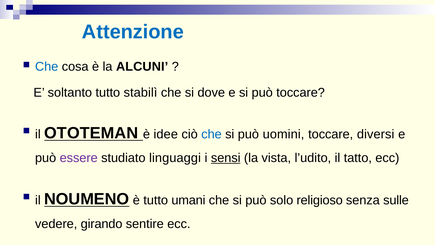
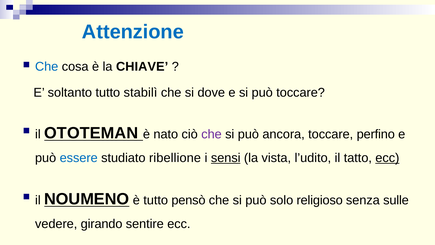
ALCUNI: ALCUNI -> CHIAVE
idee: idee -> nato
che at (211, 134) colour: blue -> purple
uomini: uomini -> ancora
diversi: diversi -> perfino
essere colour: purple -> blue
linguaggi: linguaggi -> ribellione
ecc at (387, 158) underline: none -> present
umani: umani -> pensò
